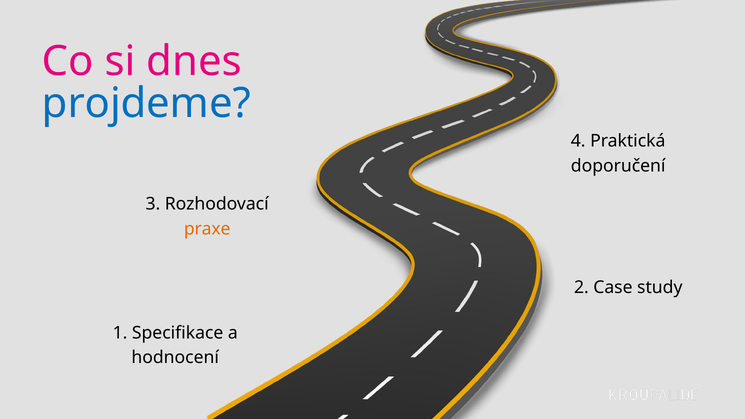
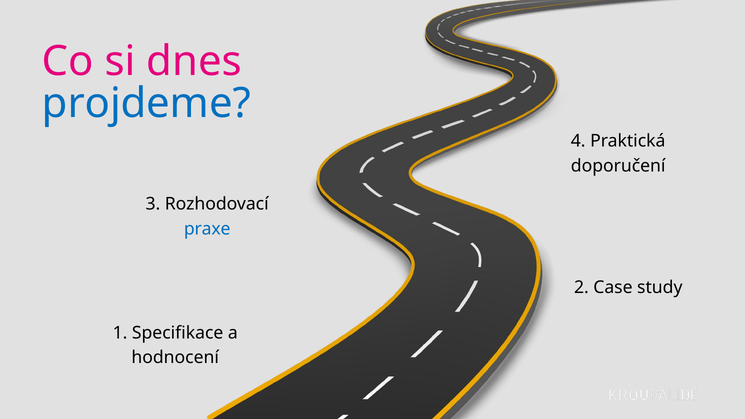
praxe colour: orange -> blue
